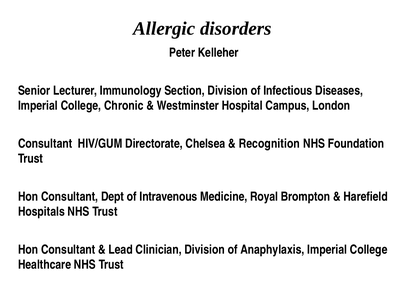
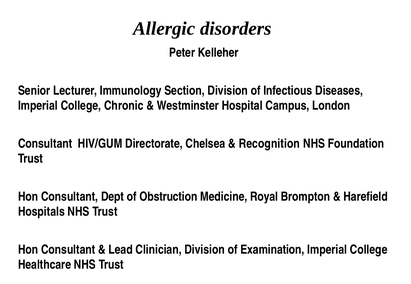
Intravenous: Intravenous -> Obstruction
Anaphylaxis: Anaphylaxis -> Examination
